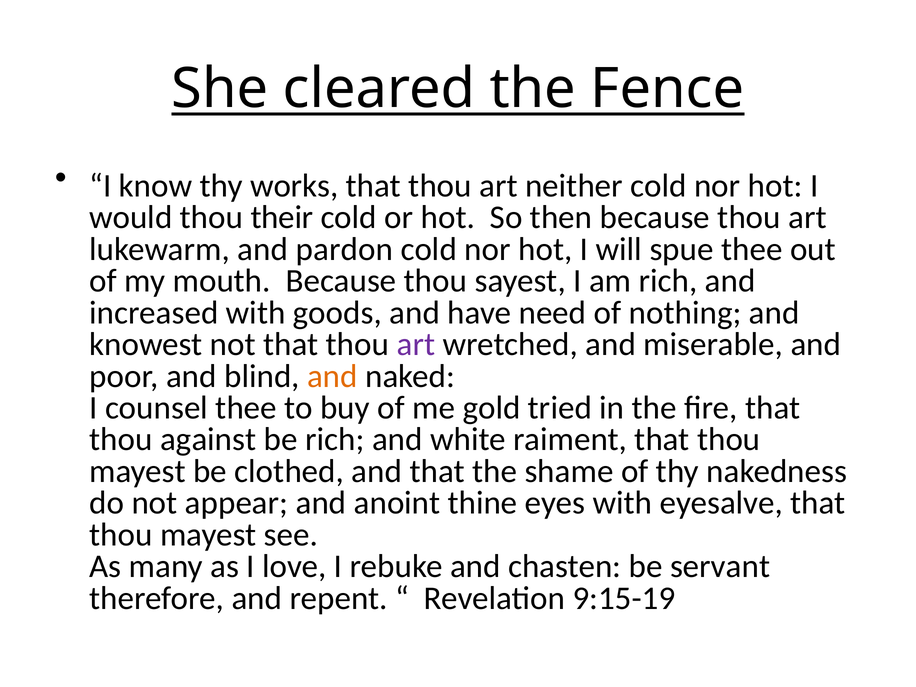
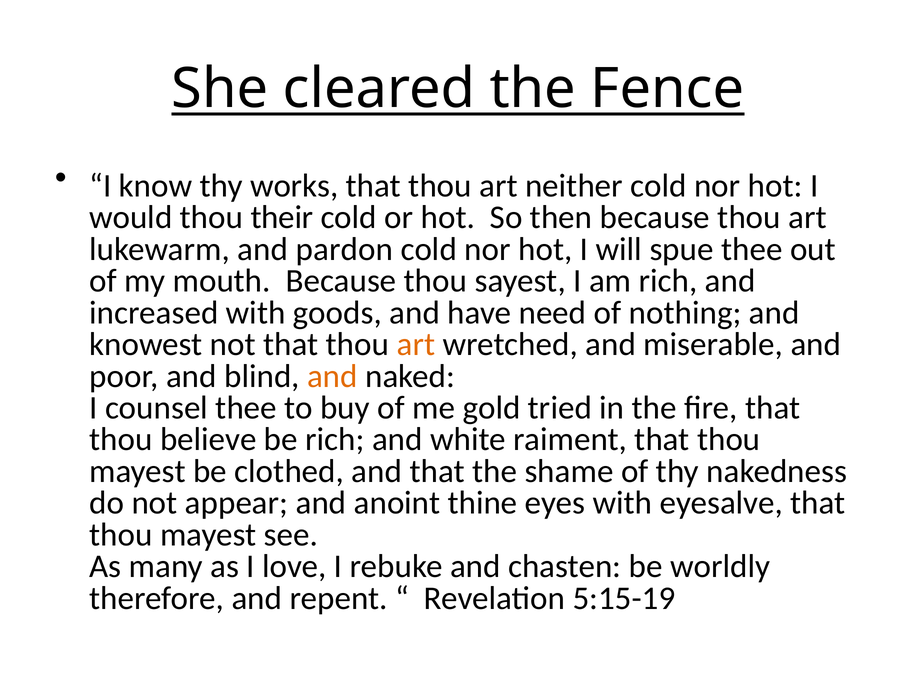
art at (416, 344) colour: purple -> orange
against: against -> believe
servant: servant -> worldly
9:15-19: 9:15-19 -> 5:15-19
